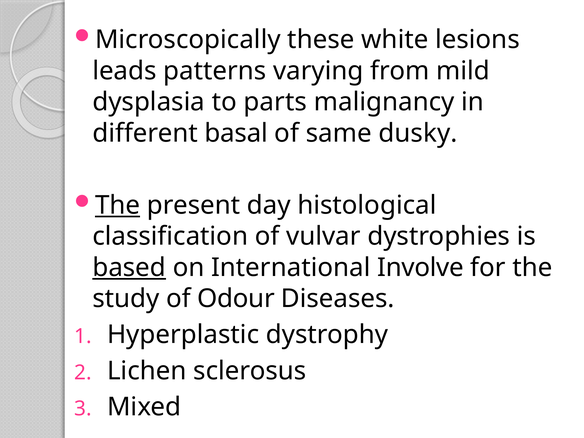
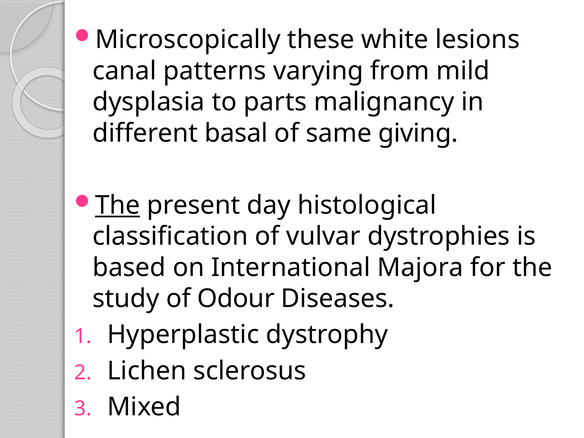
leads: leads -> canal
dusky: dusky -> giving
based underline: present -> none
Involve: Involve -> Majora
